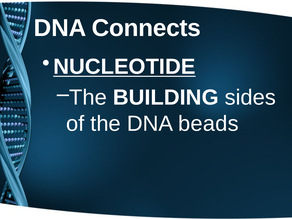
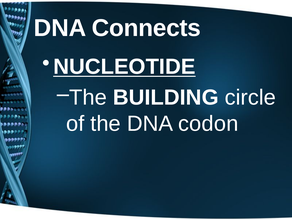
sides: sides -> circle
beads: beads -> codon
